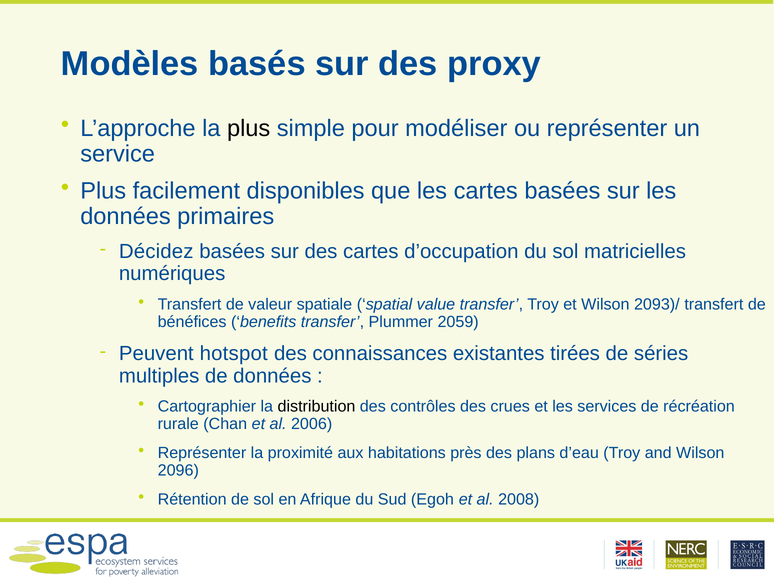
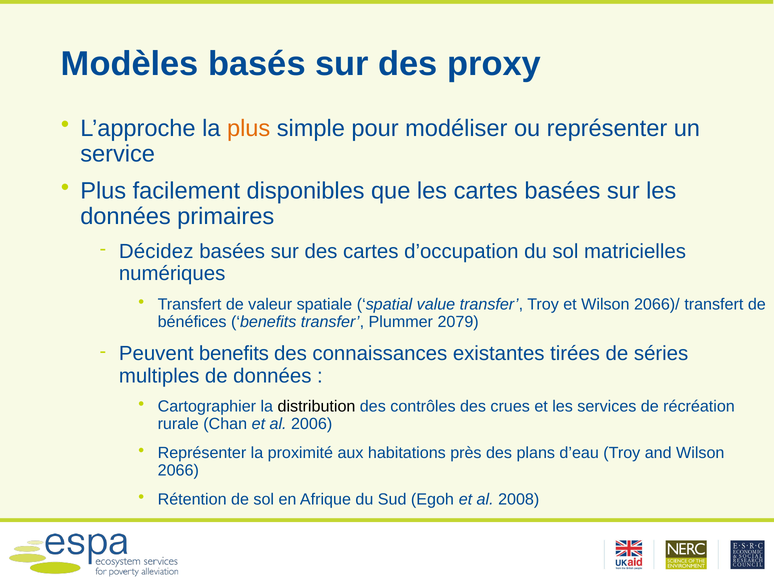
plus at (249, 128) colour: black -> orange
2093)/: 2093)/ -> 2066)/
2059: 2059 -> 2079
Peuvent hotspot: hotspot -> benefits
2096: 2096 -> 2066
